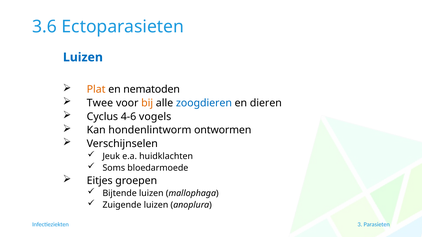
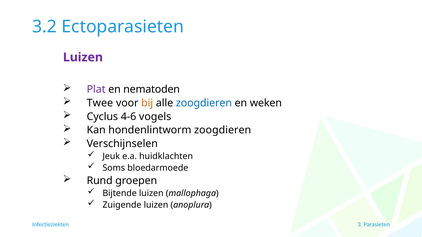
3.6: 3.6 -> 3.2
Luizen at (83, 57) colour: blue -> purple
Plat colour: orange -> purple
dieren: dieren -> weken
hondenlintworm ontwormen: ontwormen -> zoogdieren
Eitjes: Eitjes -> Rund
